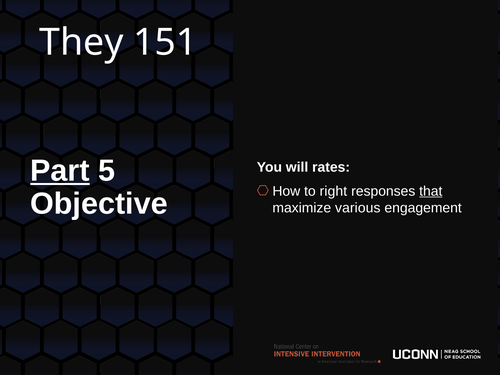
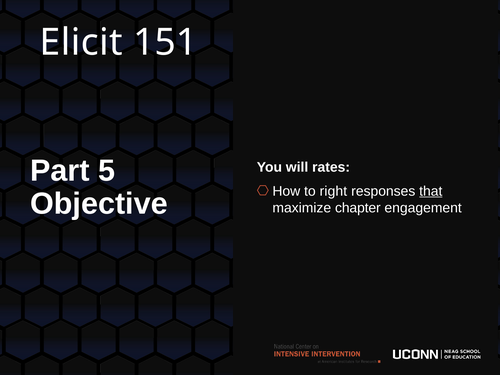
They: They -> Elicit
Part underline: present -> none
various: various -> chapter
